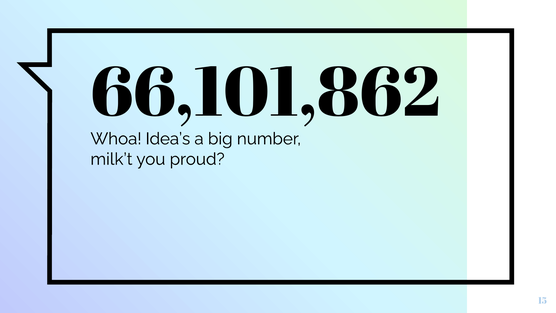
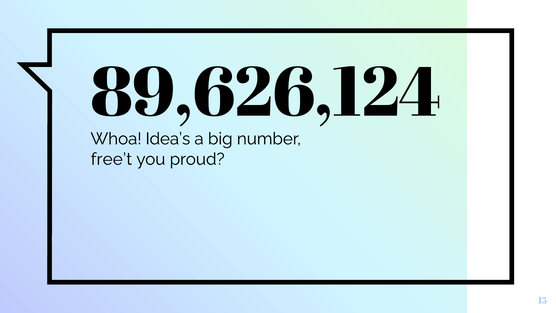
66,101,862: 66,101,862 -> 89,626,124
milk’t: milk’t -> free’t
